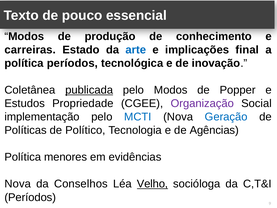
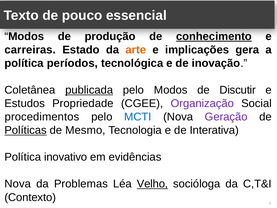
conhecimento underline: none -> present
arte colour: blue -> orange
final: final -> gera
Popper: Popper -> Discutir
implementação: implementação -> procedimentos
Geração colour: blue -> purple
Políticas underline: none -> present
Político: Político -> Mesmo
Agências: Agências -> Interativa
menores: menores -> inovativo
Conselhos: Conselhos -> Problemas
Períodos at (30, 197): Períodos -> Contexto
